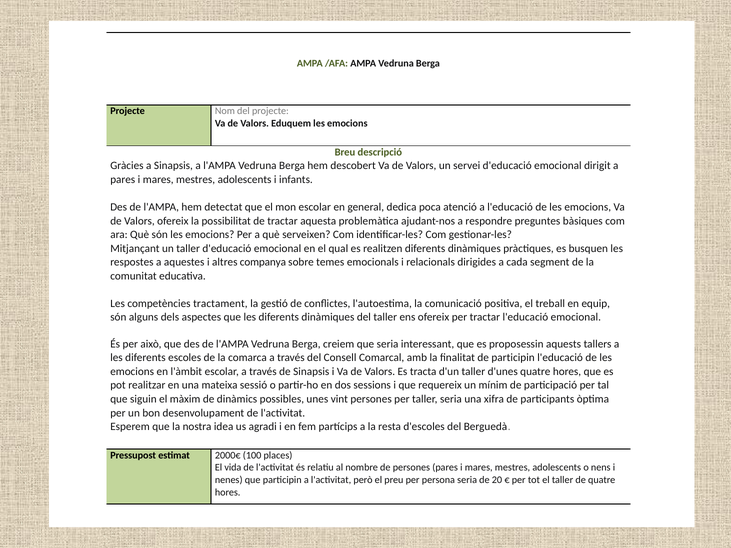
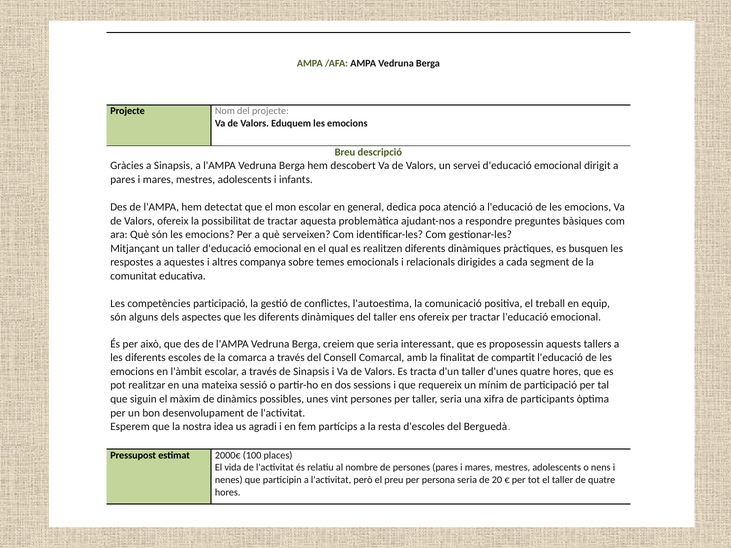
competències tractament: tractament -> participació
de participin: participin -> compartit
